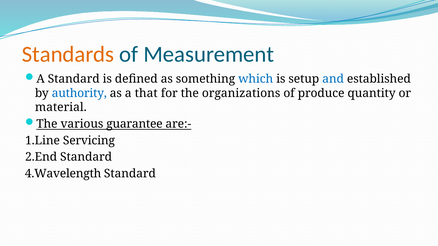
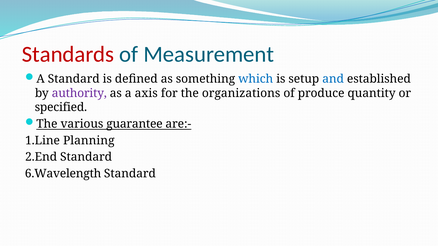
Standards colour: orange -> red
authority colour: blue -> purple
that: that -> axis
material: material -> specified
Servicing: Servicing -> Planning
4.Wavelength: 4.Wavelength -> 6.Wavelength
